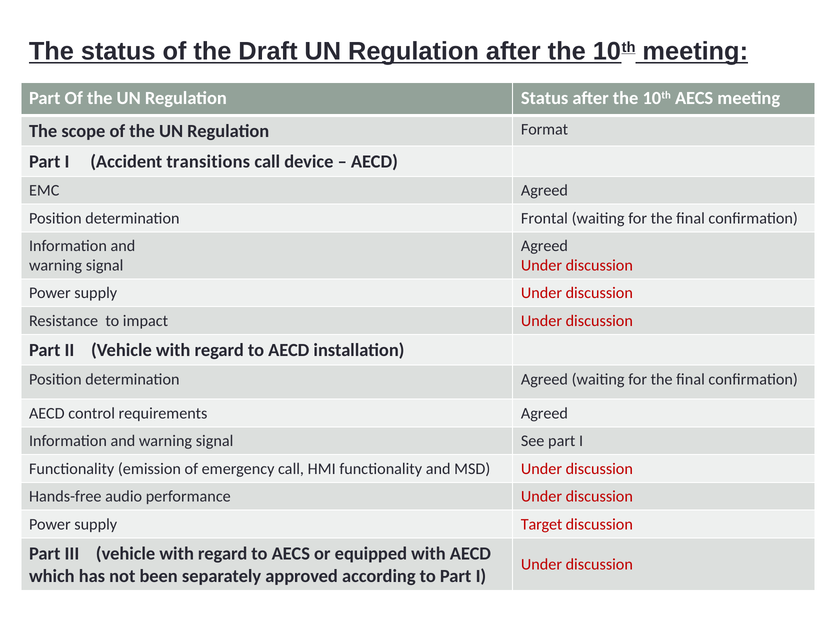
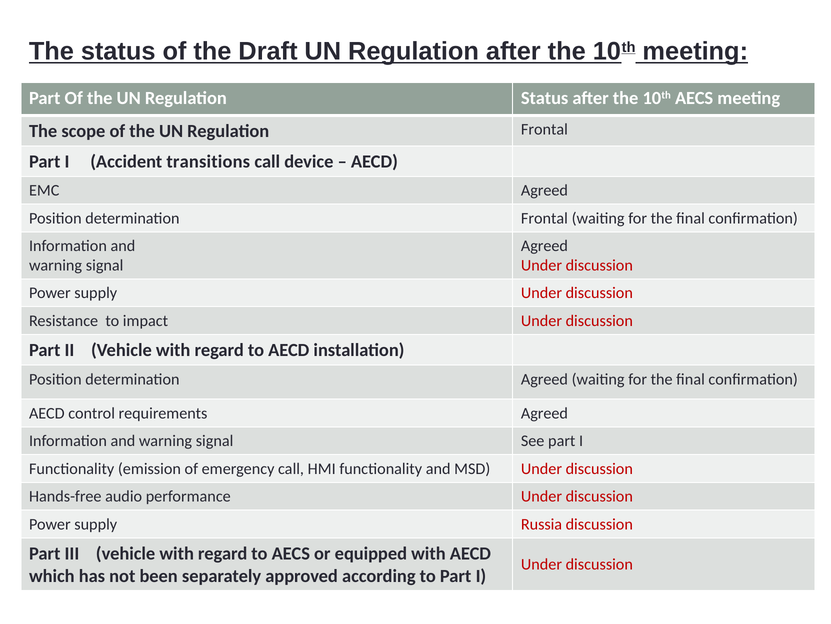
Regulation Format: Format -> Frontal
Target: Target -> Russia
